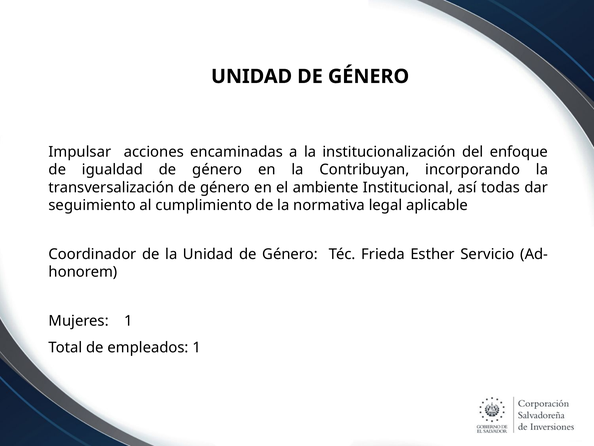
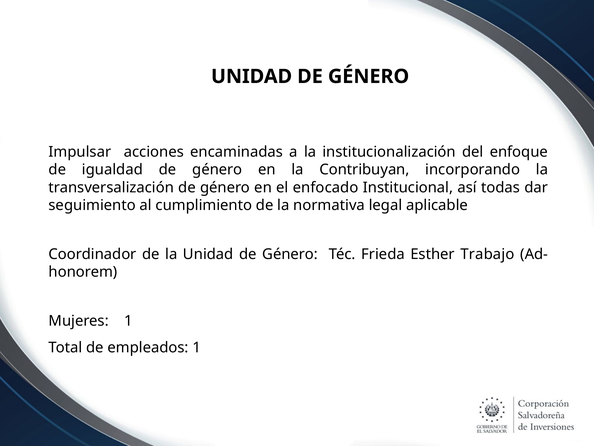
ambiente: ambiente -> enfocado
Servicio: Servicio -> Trabajo
